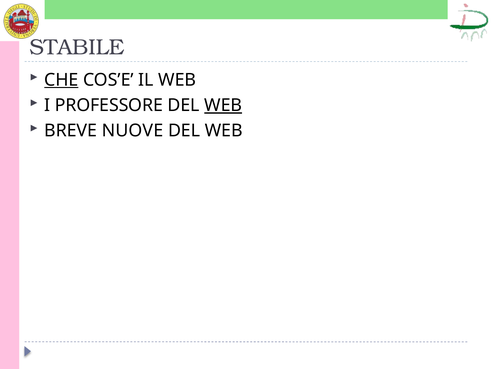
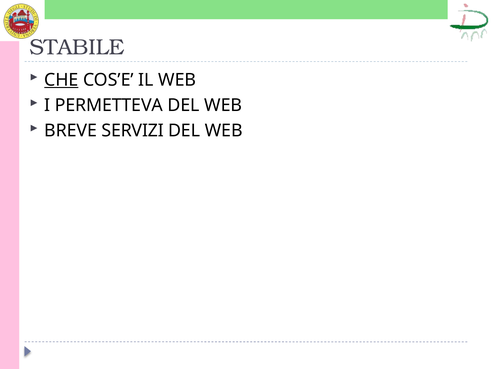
PROFESSORE: PROFESSORE -> PERMETTEVA
WEB at (223, 105) underline: present -> none
NUOVE: NUOVE -> SERVIZI
